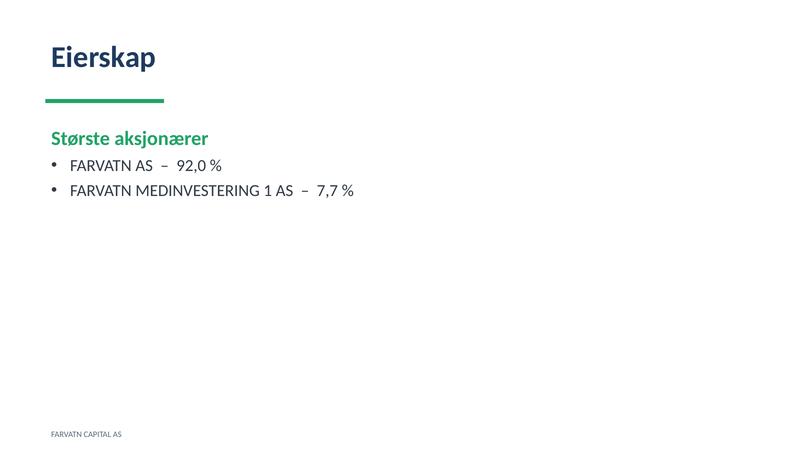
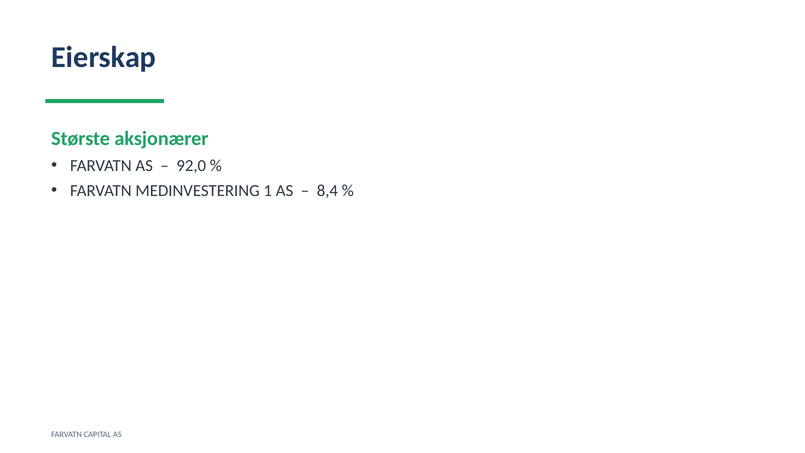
7,7: 7,7 -> 8,4
